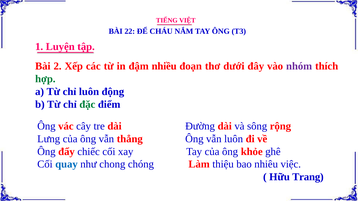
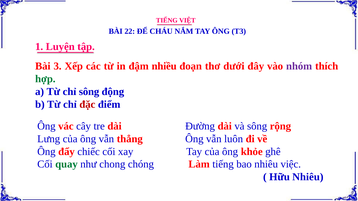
2: 2 -> 3
chỉ luôn: luôn -> sông
đặc colour: green -> red
quay colour: blue -> green
Làm thiệu: thiệu -> tiếng
Hữu Trang: Trang -> Nhiêu
